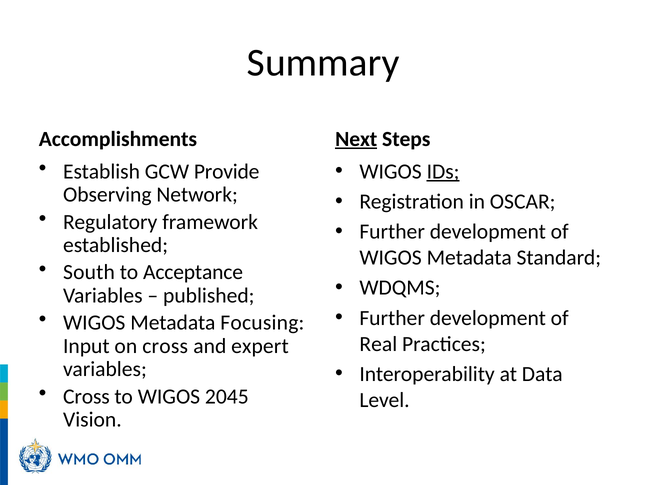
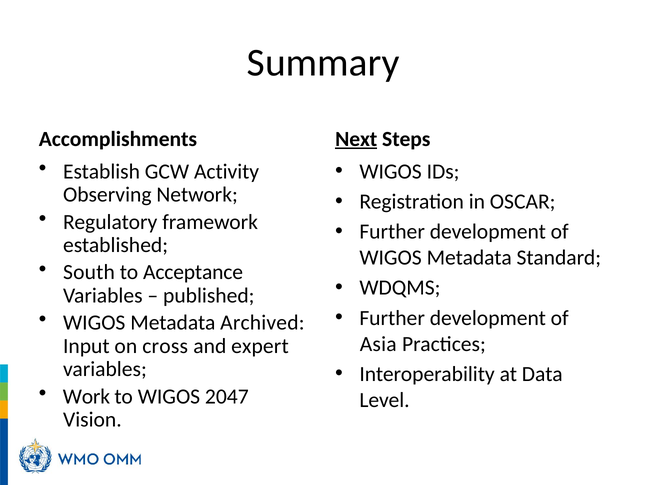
Provide: Provide -> Activity
IDs underline: present -> none
Focusing: Focusing -> Archived
Real: Real -> Asia
Cross at (86, 397): Cross -> Work
2045: 2045 -> 2047
